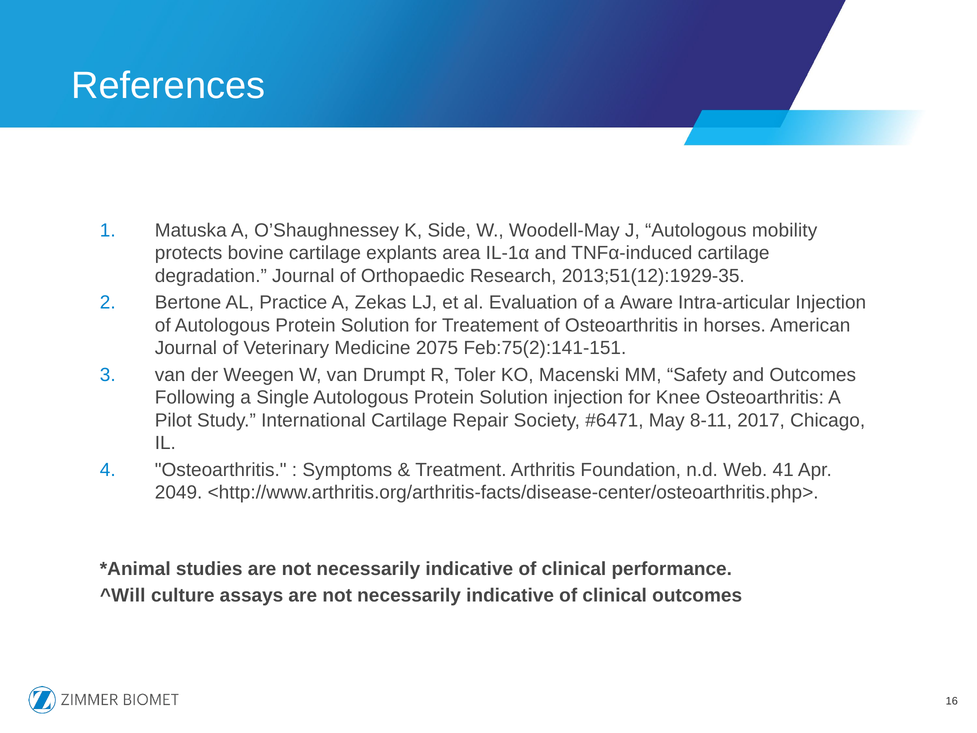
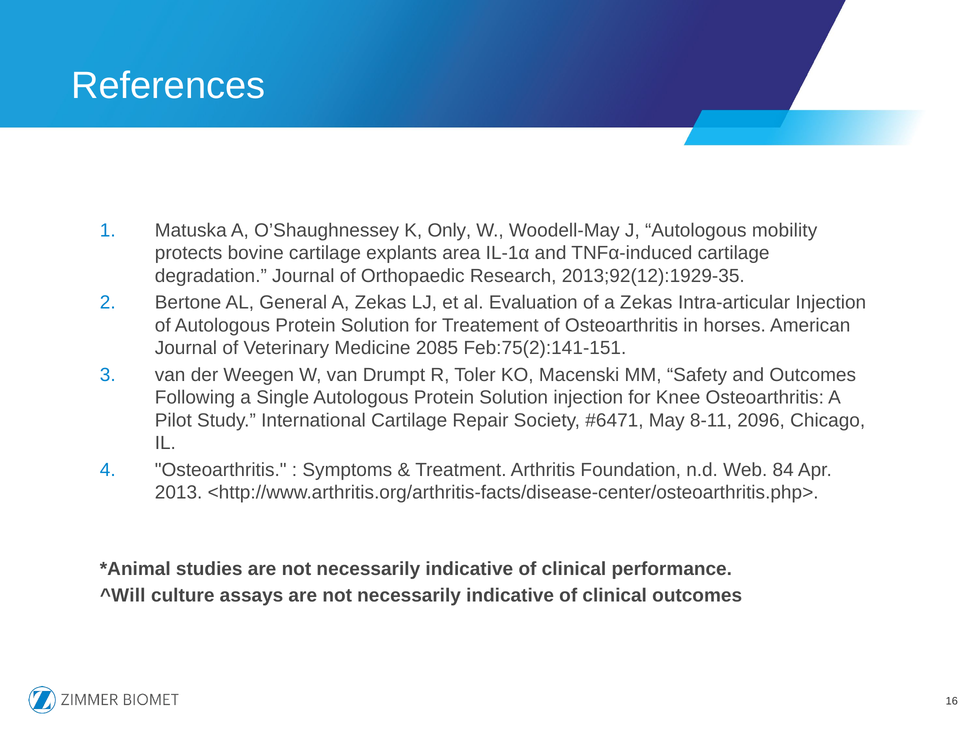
Side: Side -> Only
2013;51(12):1929-35: 2013;51(12):1929-35 -> 2013;92(12):1929-35
Practice: Practice -> General
of a Aware: Aware -> Zekas
2075: 2075 -> 2085
2017: 2017 -> 2096
41: 41 -> 84
2049: 2049 -> 2013
